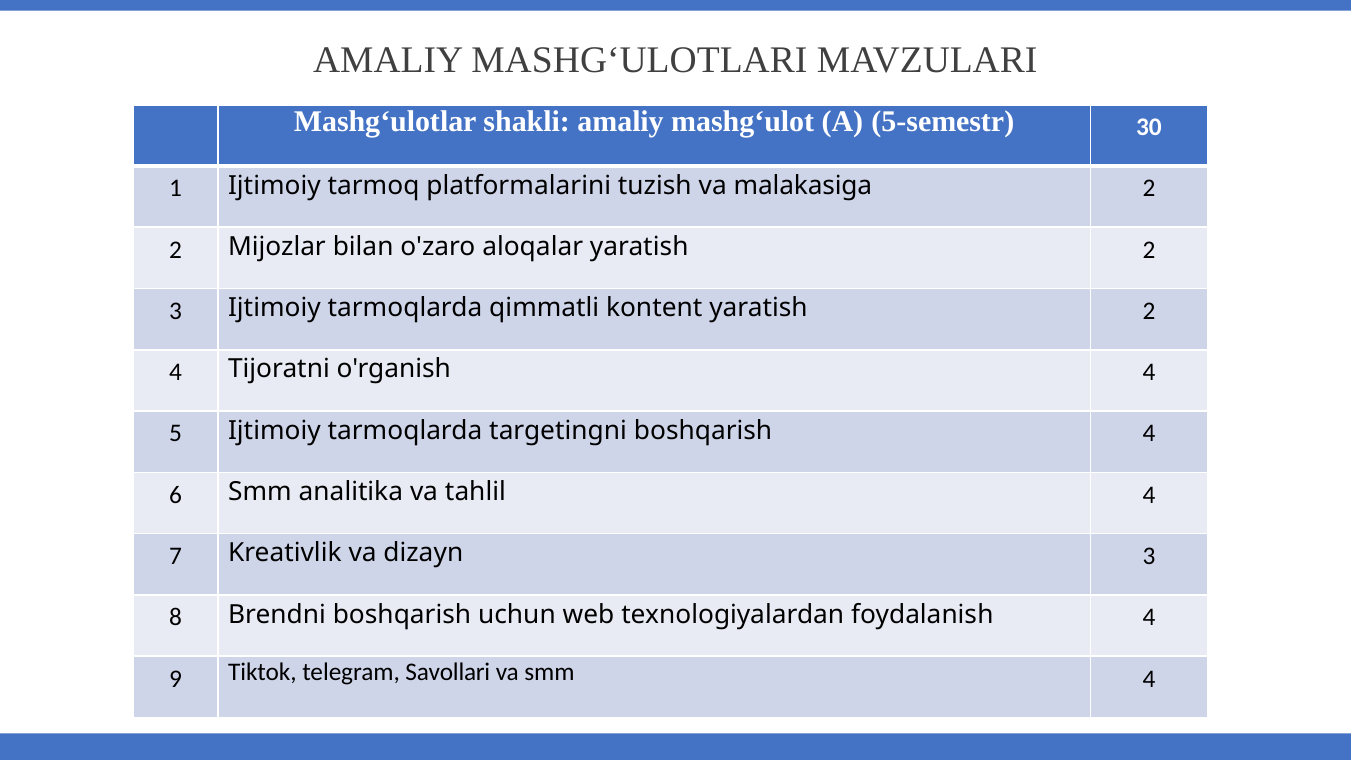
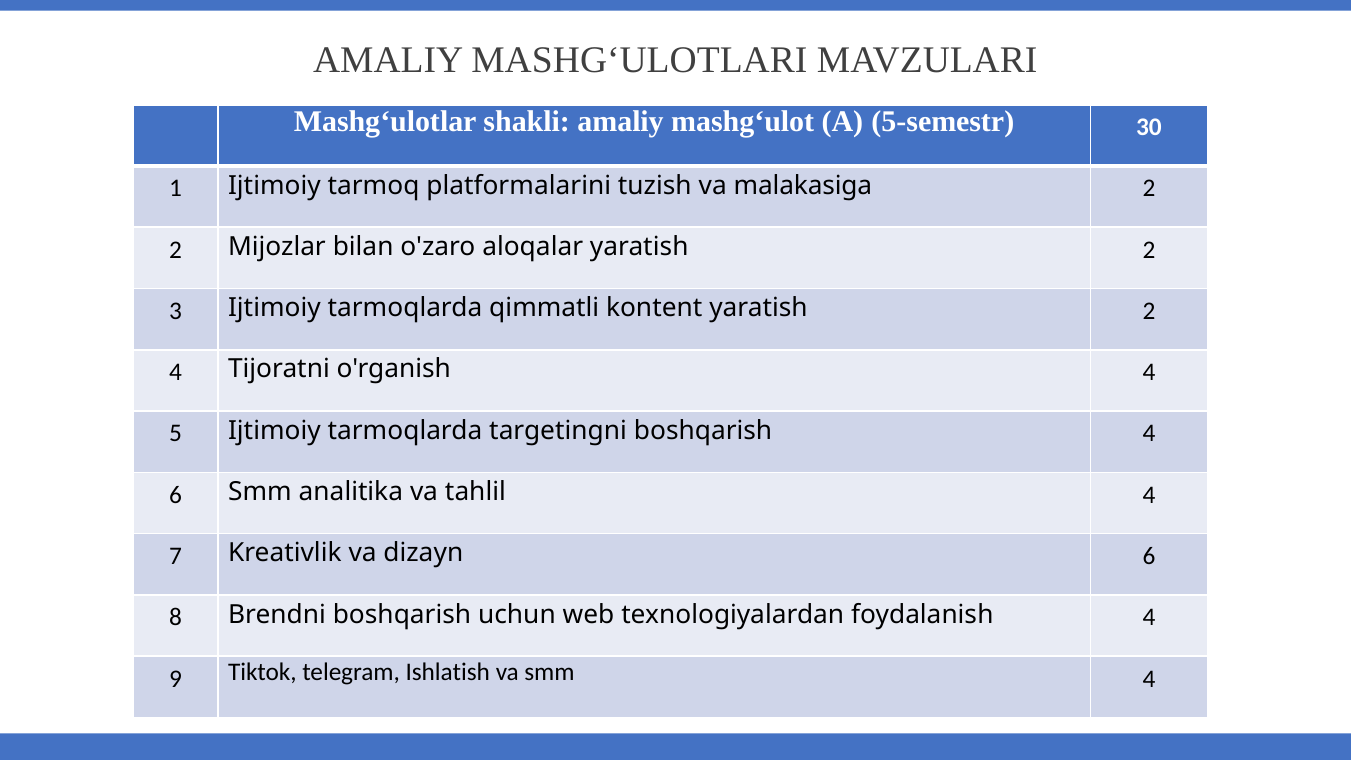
dizayn 3: 3 -> 6
Savollari: Savollari -> Ishlatish
